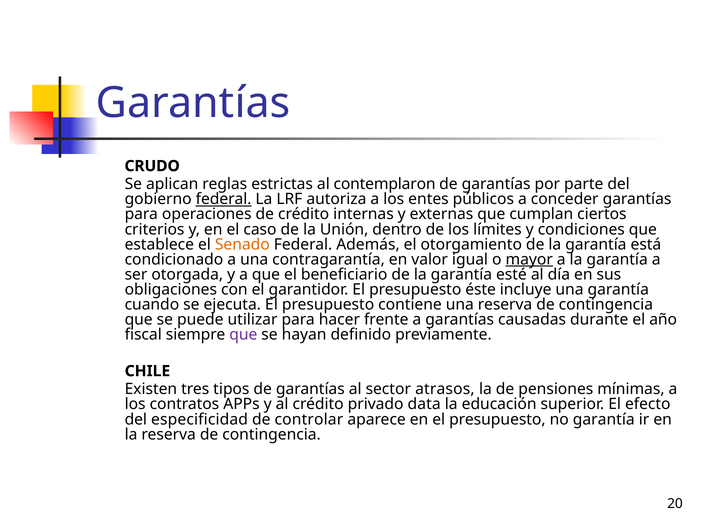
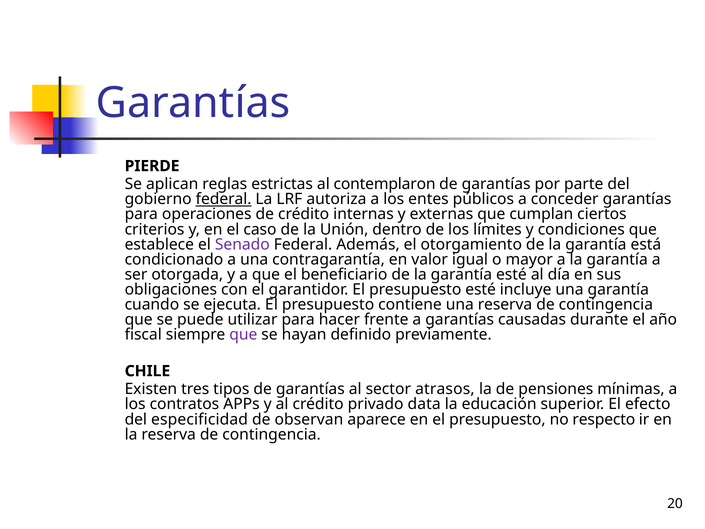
CRUDO: CRUDO -> PIERDE
Senado colour: orange -> purple
mayor underline: present -> none
presupuesto éste: éste -> esté
controlar: controlar -> observan
no garantía: garantía -> respecto
